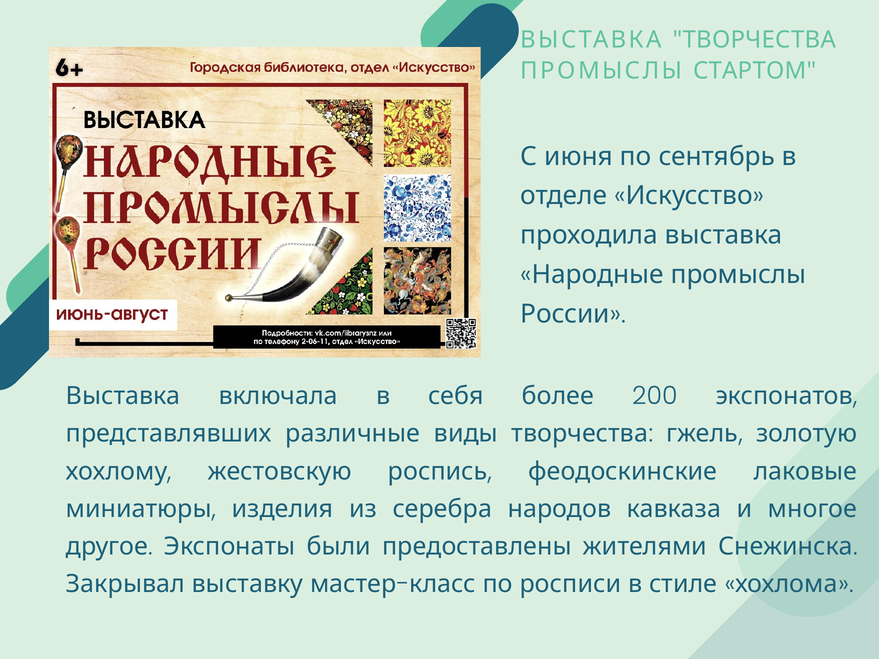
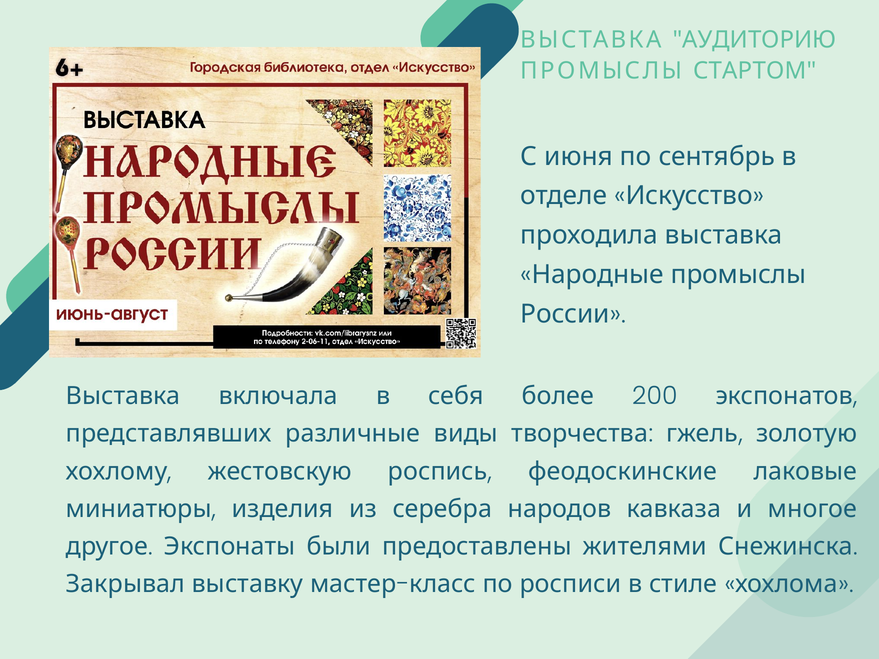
ВЫСТАВКА ТВОРЧЕСТВА: ТВОРЧЕСТВА -> АУДИТОРИЮ
